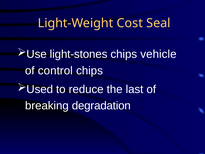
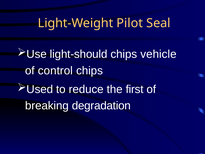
Cost: Cost -> Pilot
light-stones: light-stones -> light-should
last: last -> first
